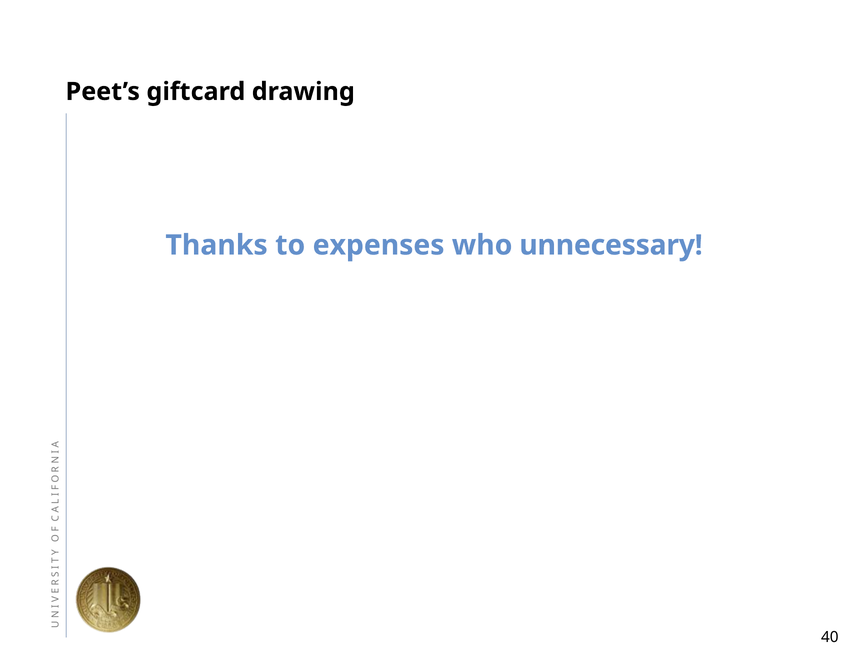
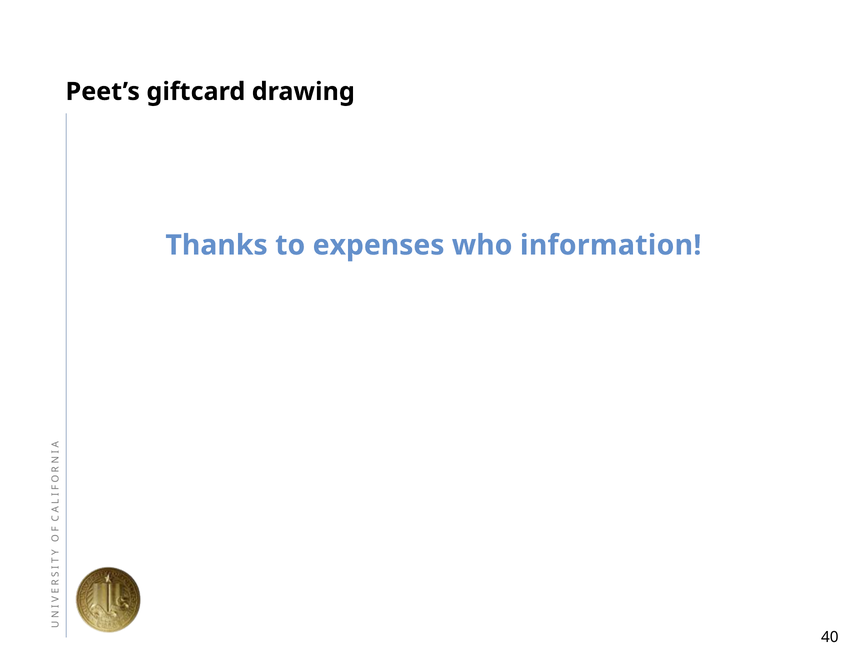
unnecessary: unnecessary -> information
